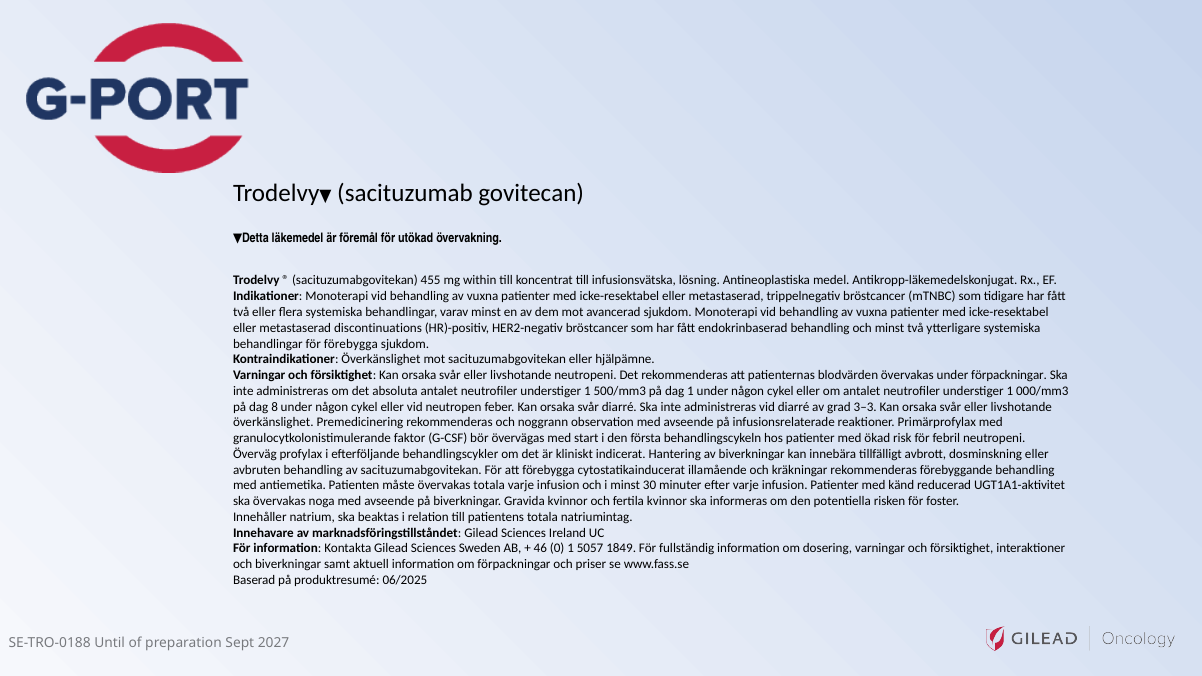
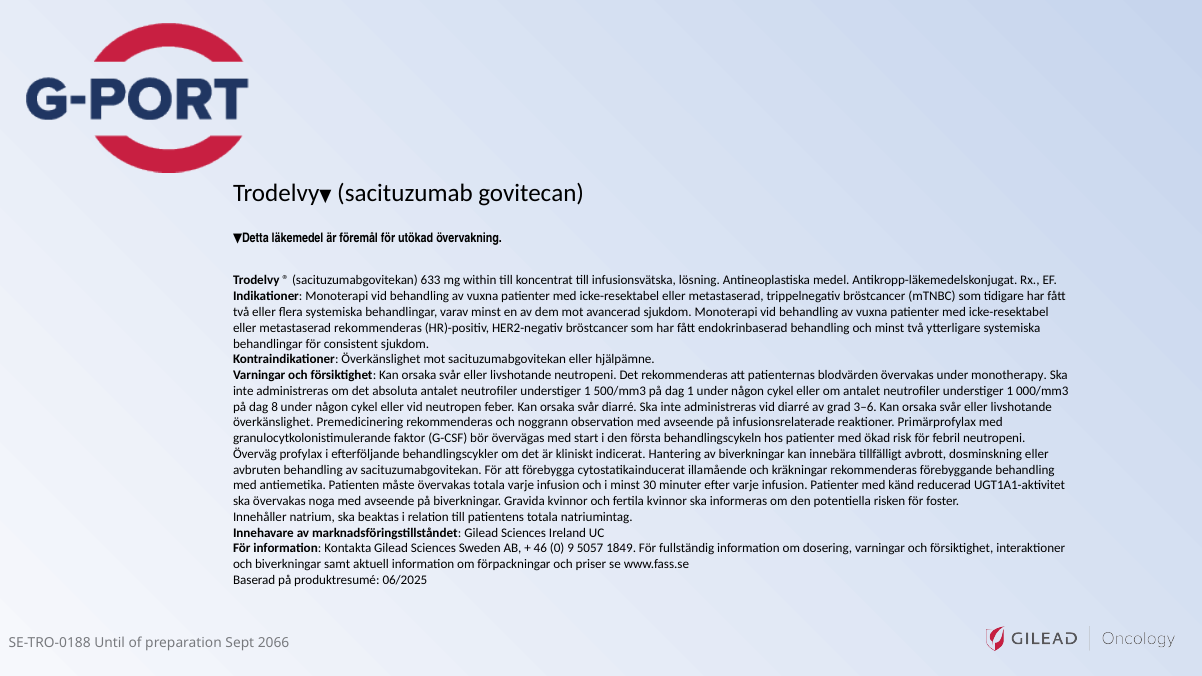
455: 455 -> 633
metastaserad discontinuations: discontinuations -> rekommenderas
för förebygga: förebygga -> consistent
under förpackningar: förpackningar -> monotherapy
3–3: 3–3 -> 3–6
0 1: 1 -> 9
2027: 2027 -> 2066
